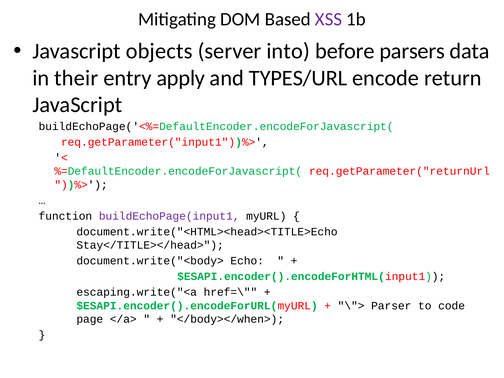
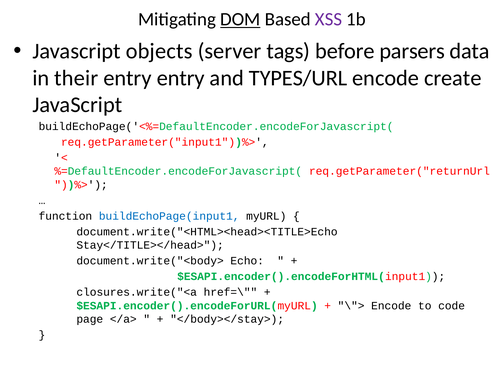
DOM underline: none -> present
into: into -> tags
entry apply: apply -> entry
return: return -> create
buildEchoPage(input1 colour: purple -> blue
escaping.write("<a: escaping.write("<a -> closures.write("<a
Parser at (391, 306): Parser -> Encode
</body></when>: </body></when> -> </body></stay>
